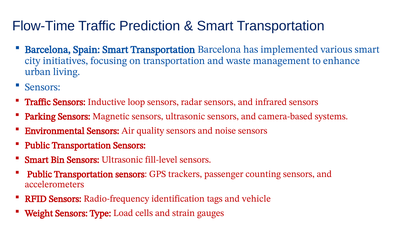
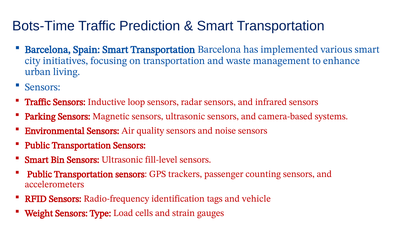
Flow-Time: Flow-Time -> Bots-Time
